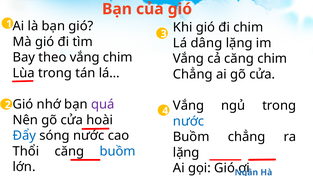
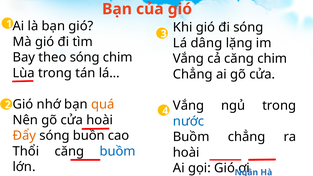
đi chim: chim -> sóng
theo vắng: vắng -> sóng
quá colour: purple -> orange
Đẩy colour: blue -> orange
sóng nước: nước -> buồn
lặng at (186, 153): lặng -> hoài
